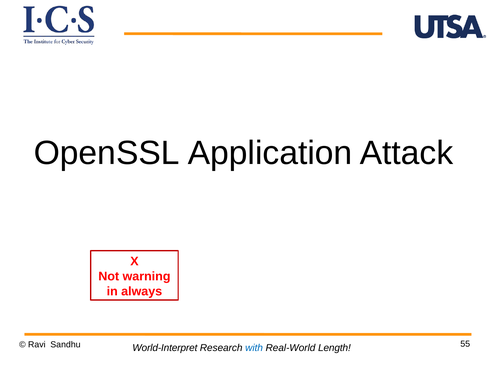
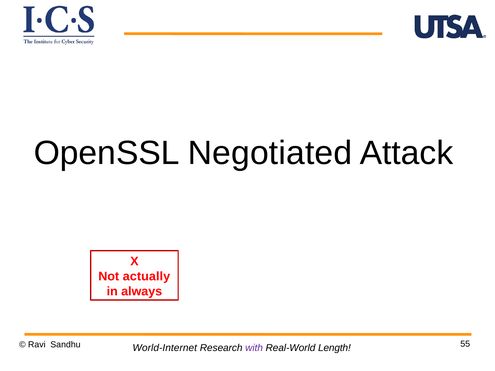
Application: Application -> Negotiated
warning: warning -> actually
World-Interpret: World-Interpret -> World-Internet
with colour: blue -> purple
